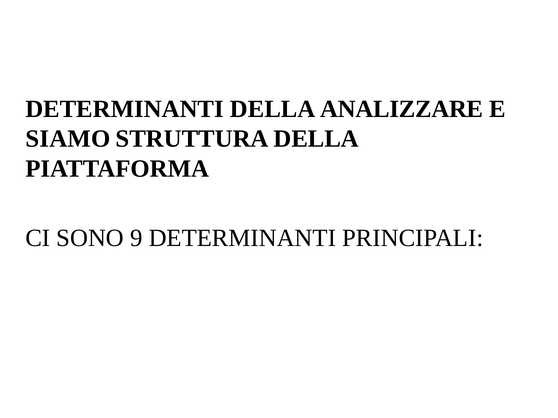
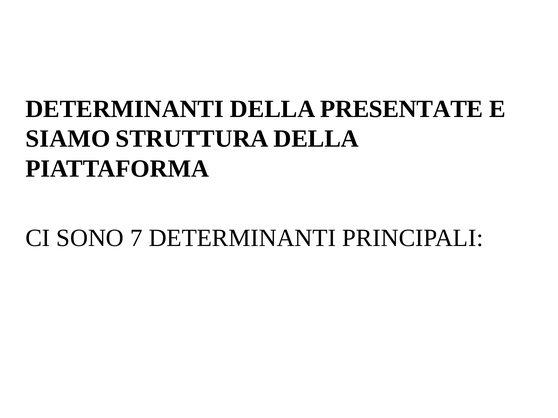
ANALIZZARE: ANALIZZARE -> PRESENTATE
9: 9 -> 7
